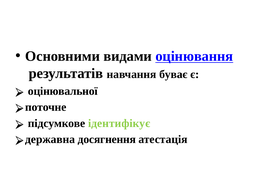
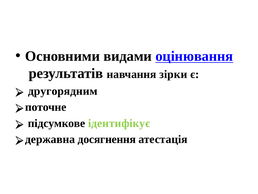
буває: буває -> зірки
оцінювальної: оцінювальної -> другорядним
